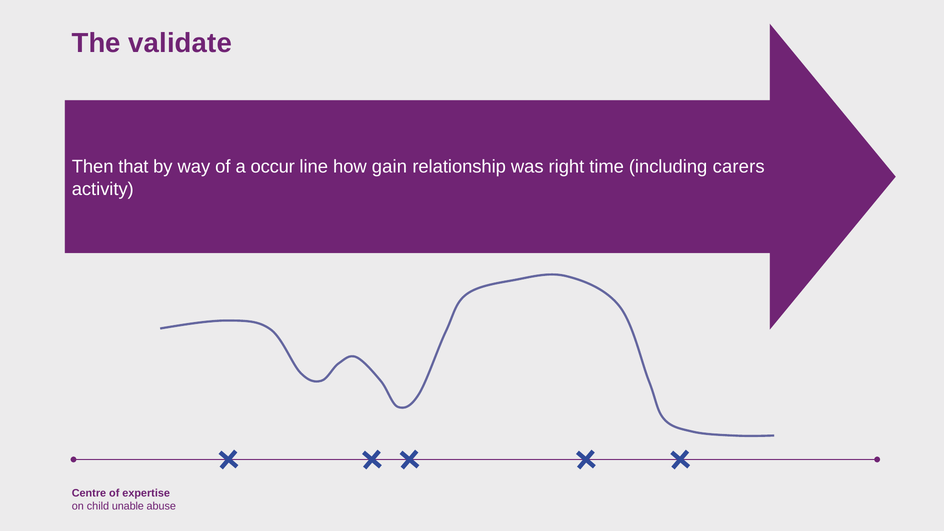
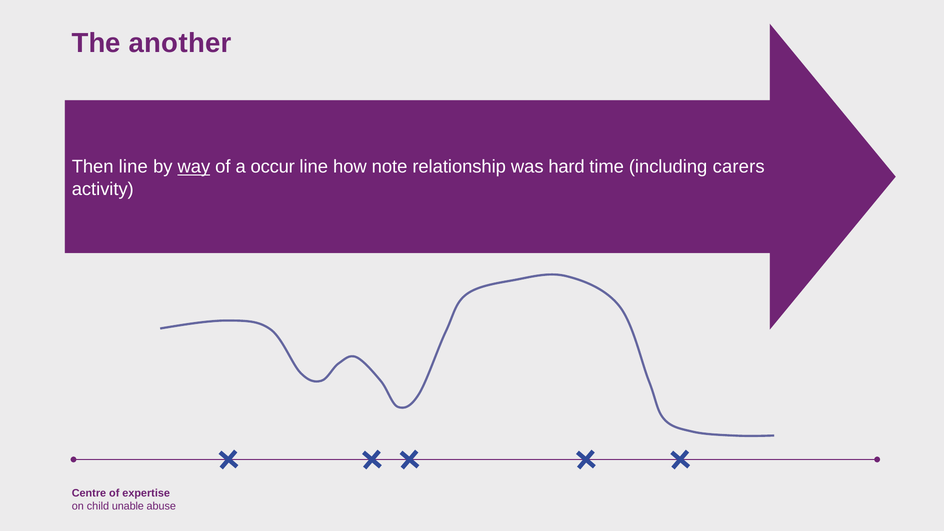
validate: validate -> another
Then that: that -> line
way underline: none -> present
gain: gain -> note
right: right -> hard
